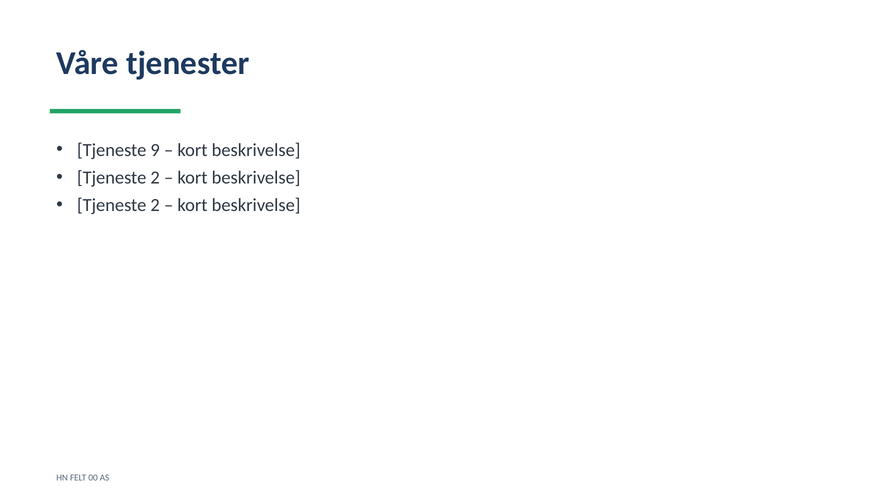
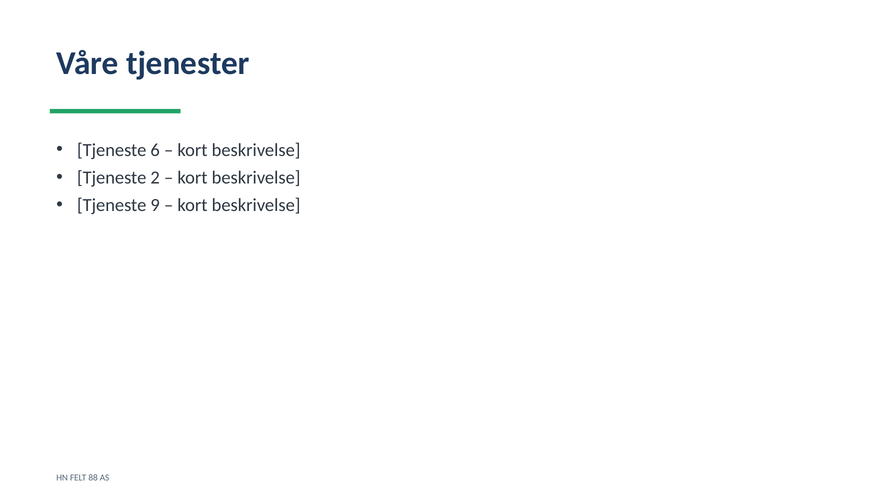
9: 9 -> 6
2 at (155, 205): 2 -> 9
00: 00 -> 88
